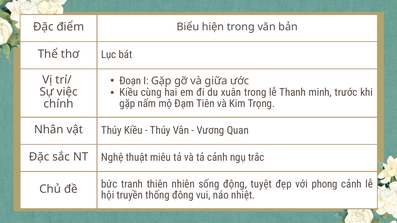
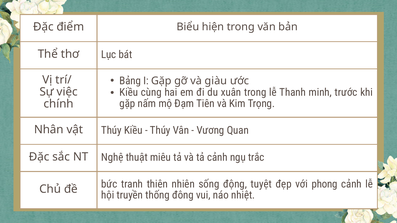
Đoạn: Đoạn -> Bảng
giữa: giữa -> giàu
